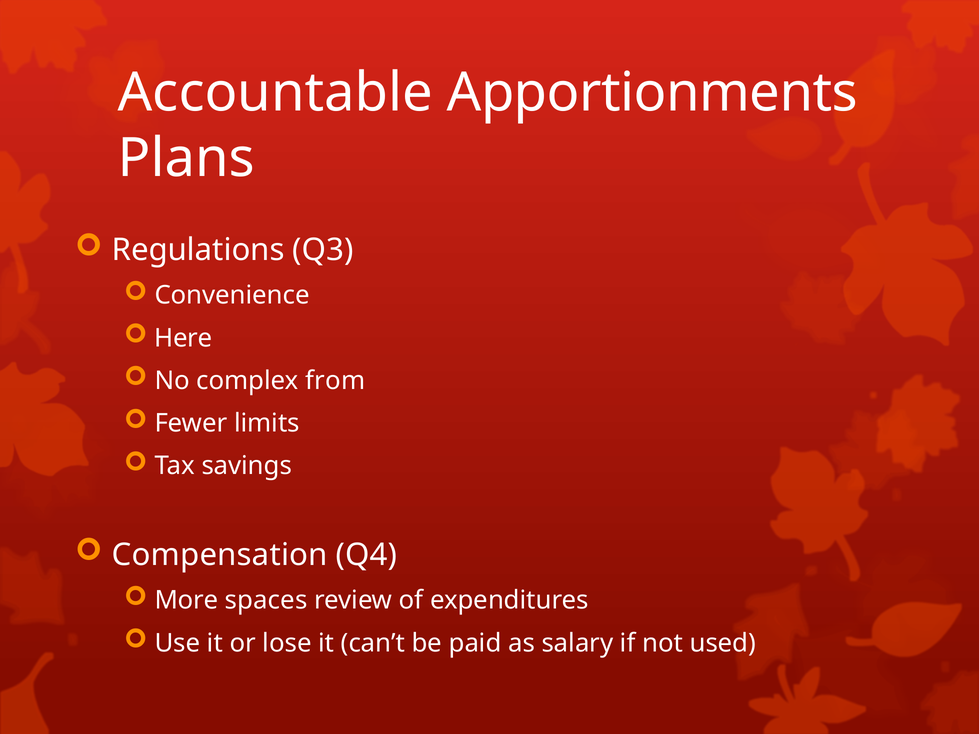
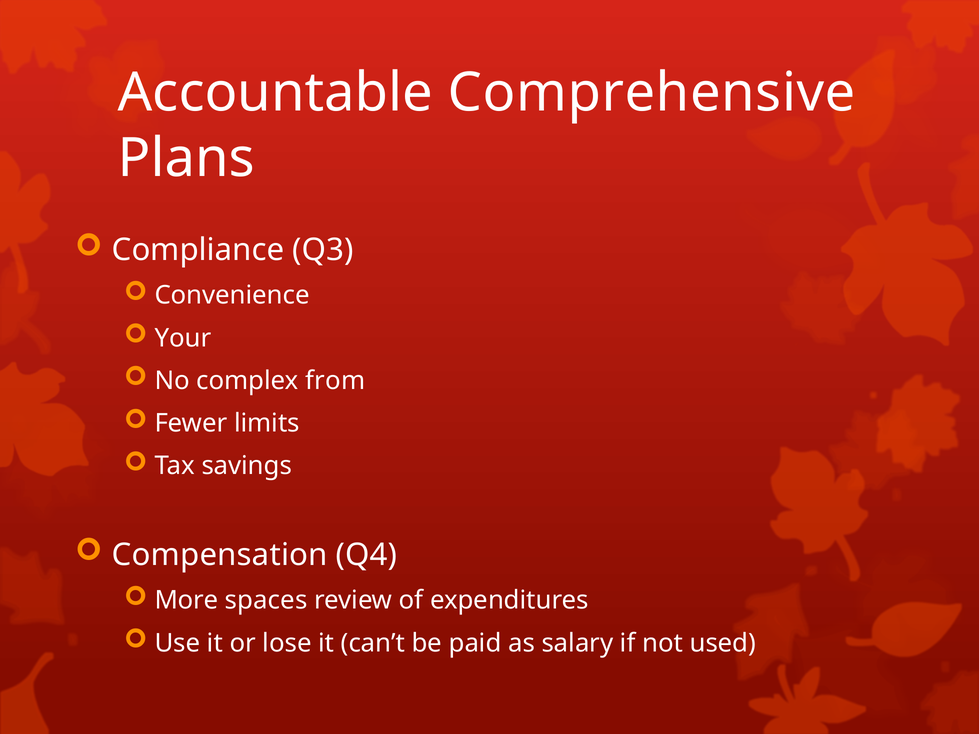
Apportionments: Apportionments -> Comprehensive
Regulations: Regulations -> Compliance
Here: Here -> Your
